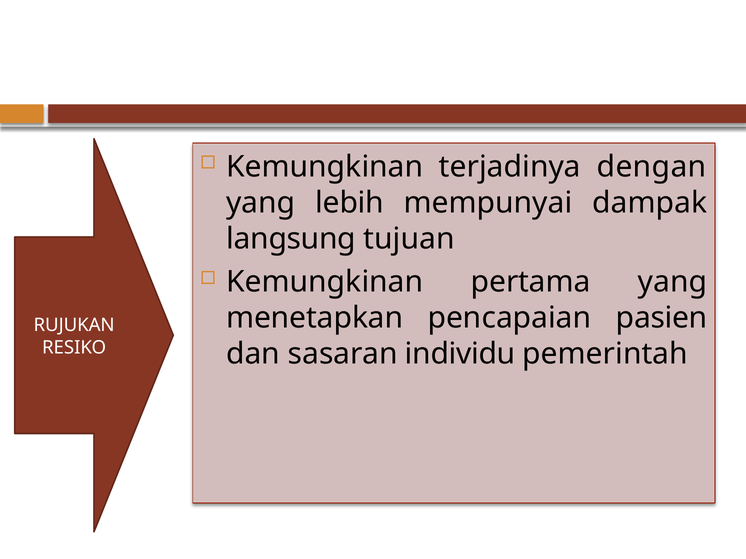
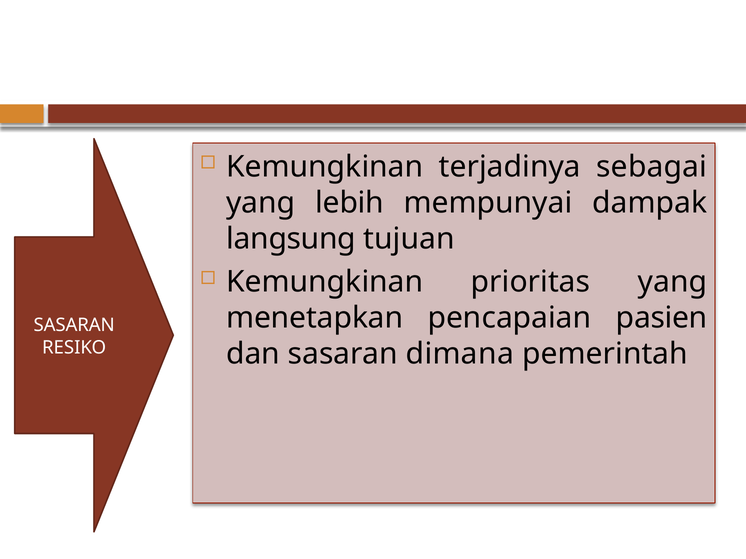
dengan: dengan -> sebagai
pertama: pertama -> prioritas
RUJUKAN at (74, 326): RUJUKAN -> SASARAN
individu: individu -> dimana
